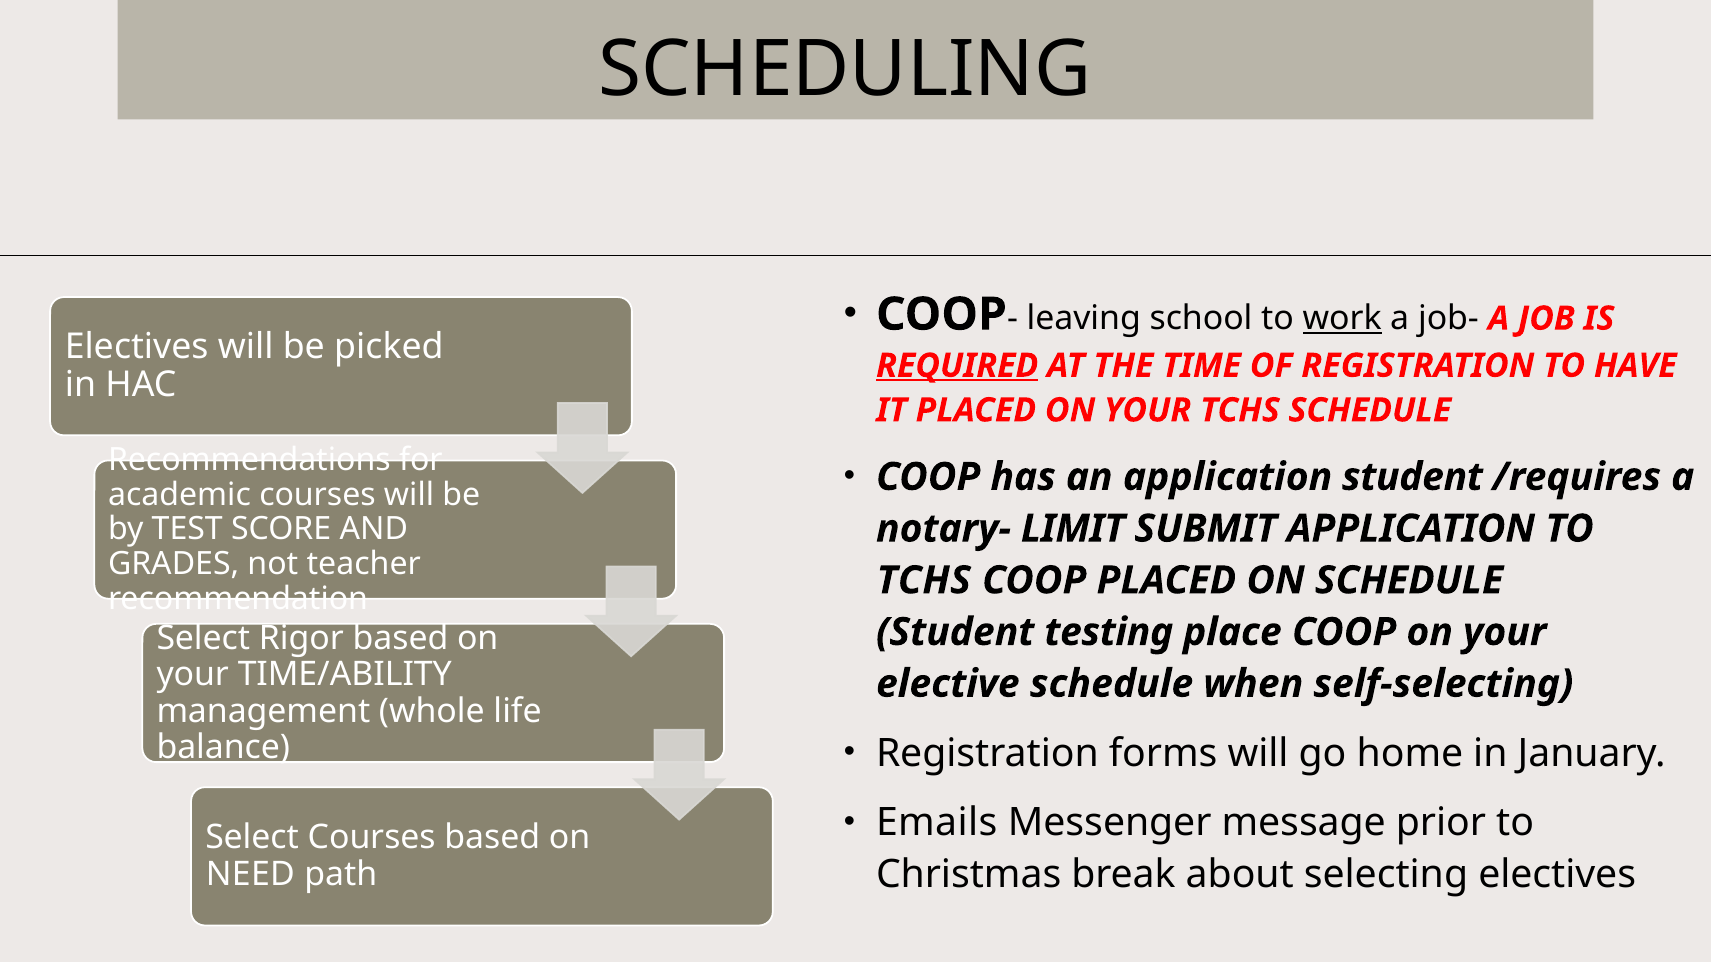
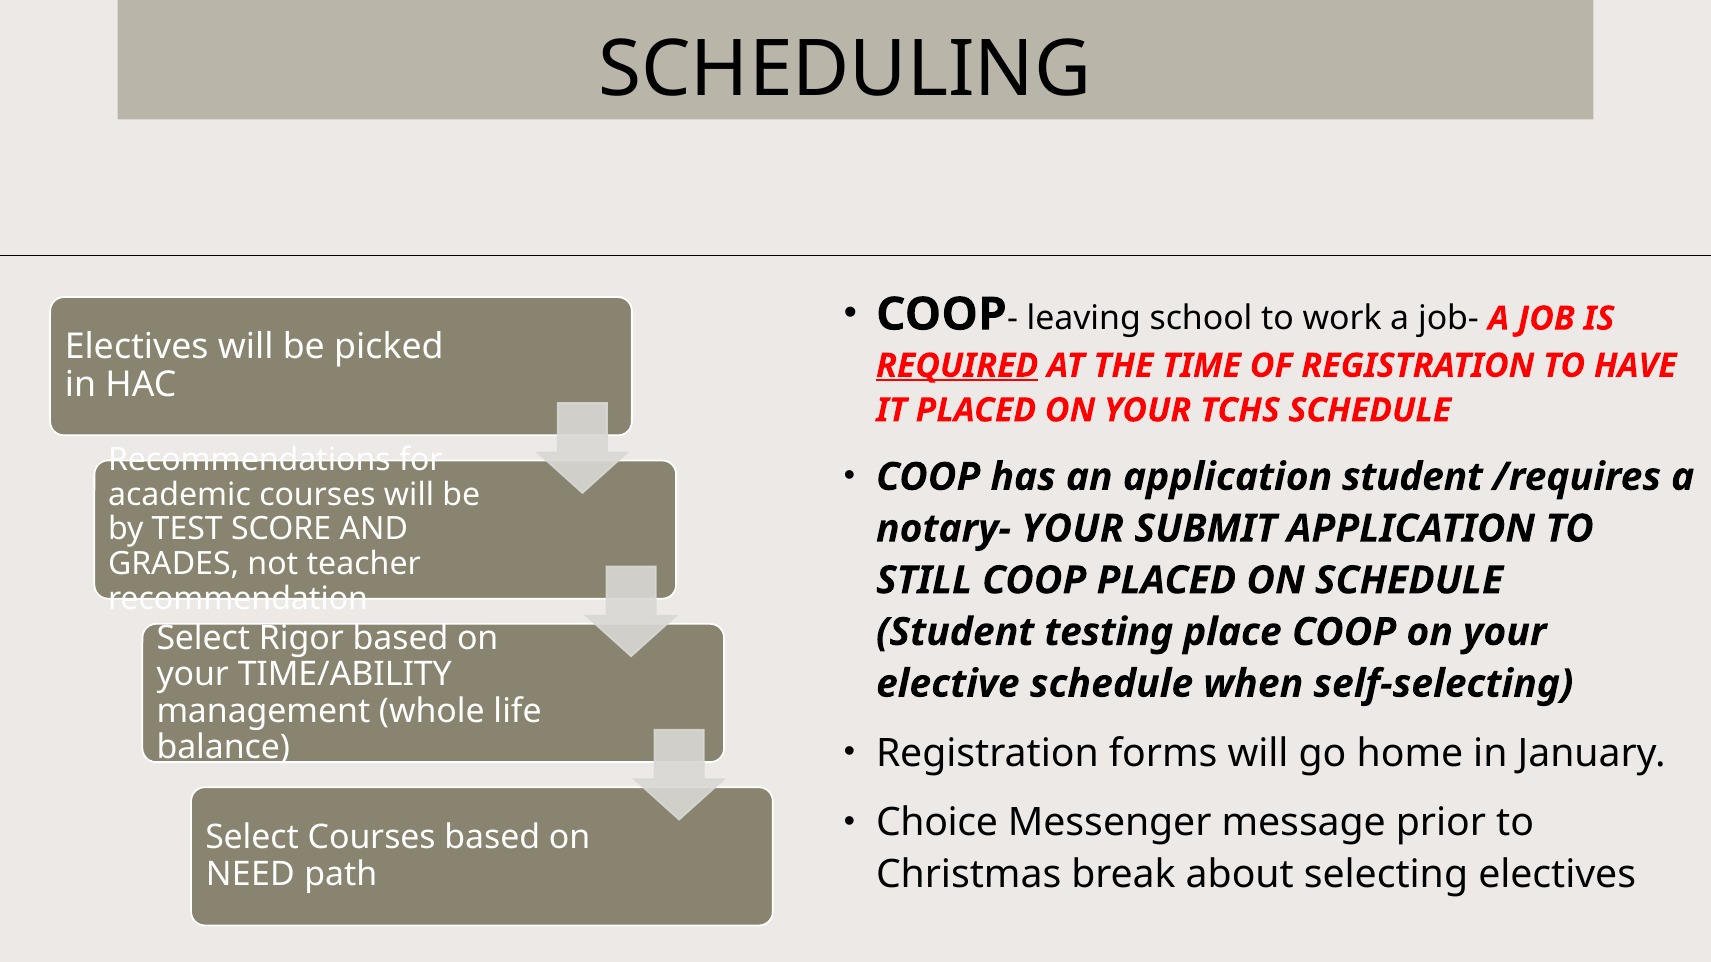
work underline: present -> none
notary- LIMIT: LIMIT -> YOUR
TCHS at (924, 581): TCHS -> STILL
Emails: Emails -> Choice
